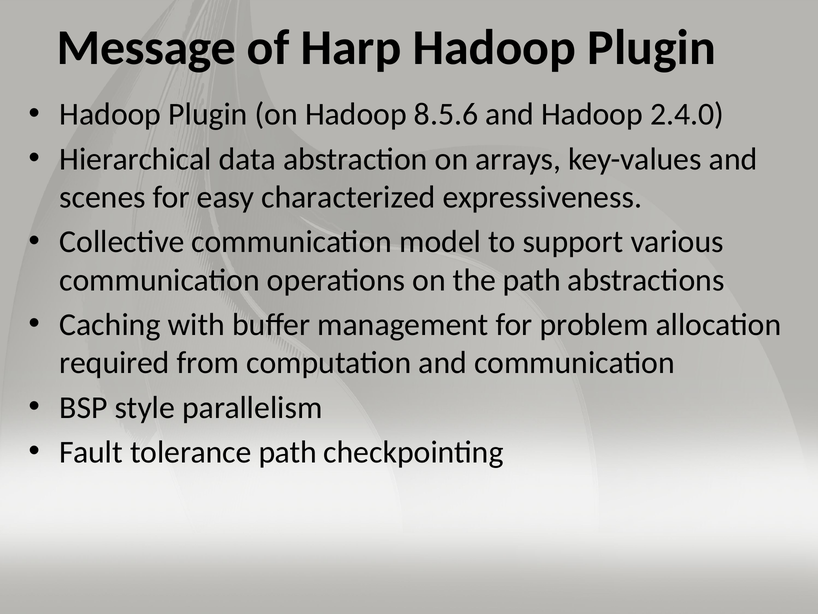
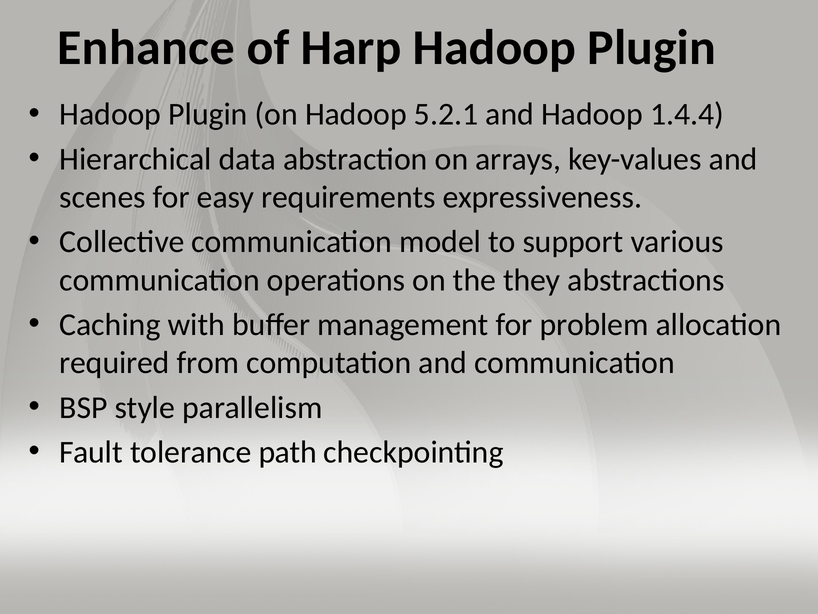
Message: Message -> Enhance
8.5.6: 8.5.6 -> 5.2.1
2.4.0: 2.4.0 -> 1.4.4
characterized: characterized -> requirements
the path: path -> they
